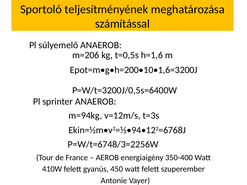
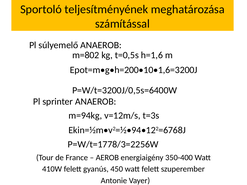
m=206: m=206 -> m=802
P=W/t=6748/3=2256W: P=W/t=6748/3=2256W -> P=W/t=1778/3=2256W
